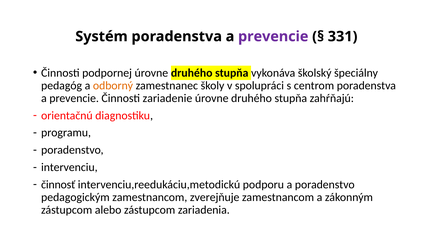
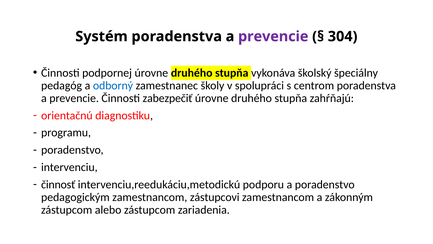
331: 331 -> 304
odborný colour: orange -> blue
zariadenie: zariadenie -> zabezpečiť
zverejňuje: zverejňuje -> zástupcovi
